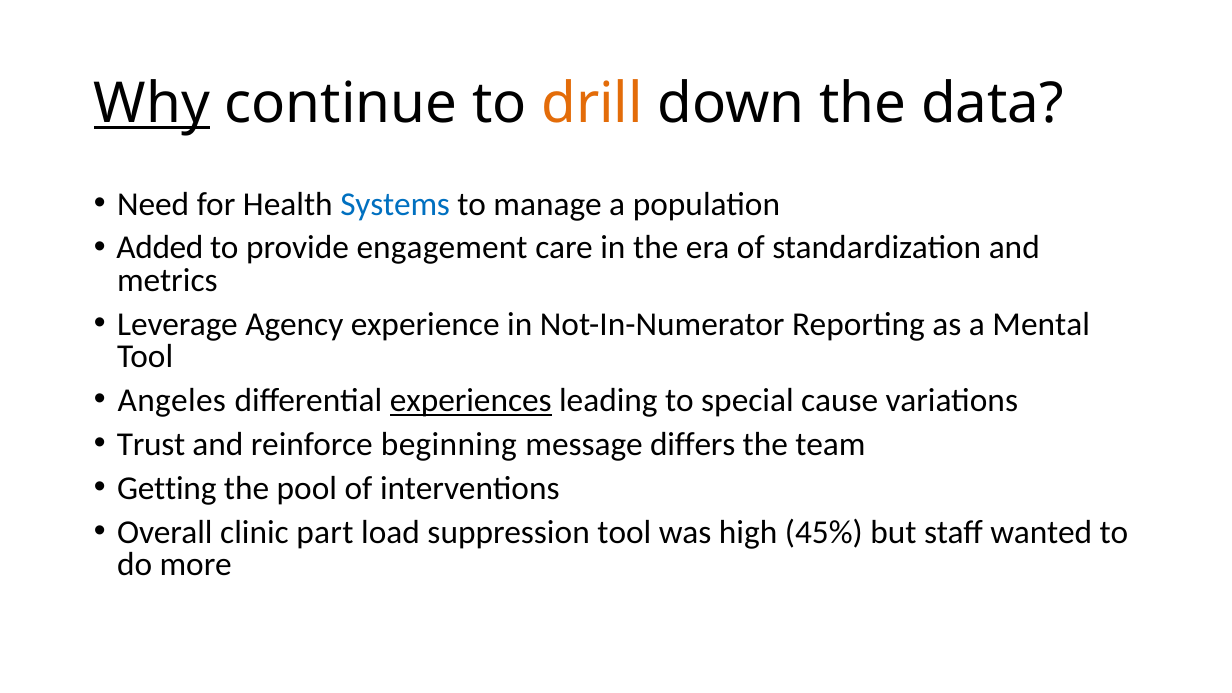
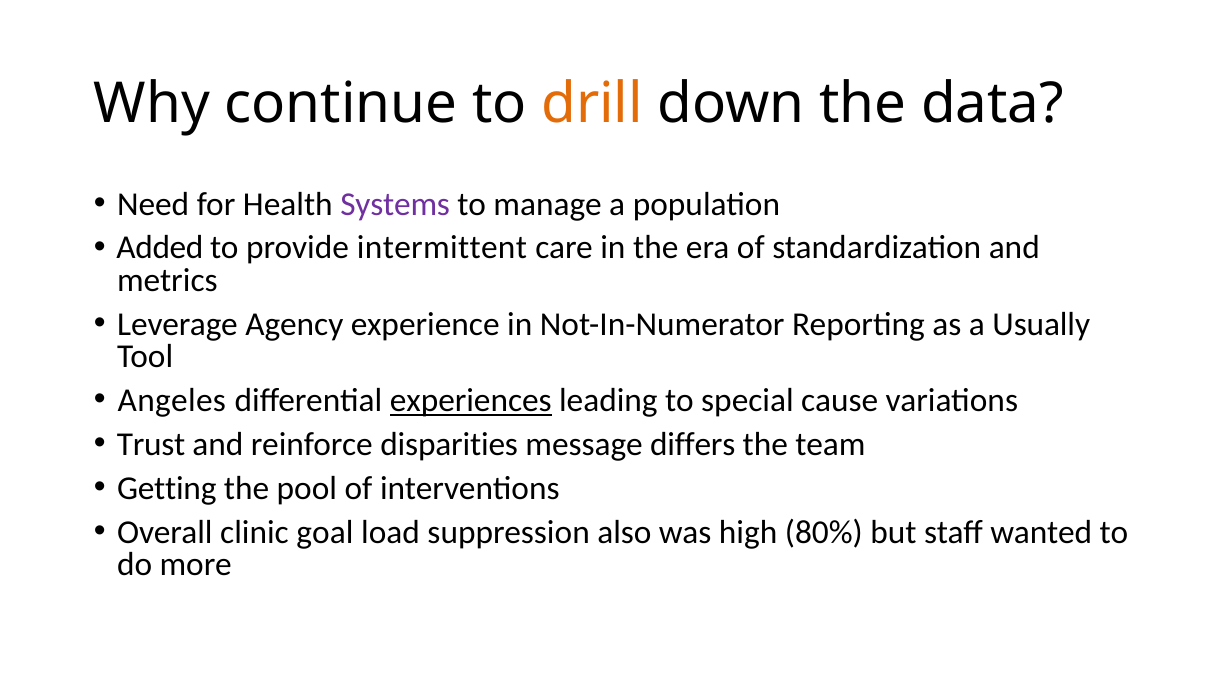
Why underline: present -> none
Systems colour: blue -> purple
engagement: engagement -> intermittent
Mental: Mental -> Usually
beginning: beginning -> disparities
part: part -> goal
suppression tool: tool -> also
45%: 45% -> 80%
